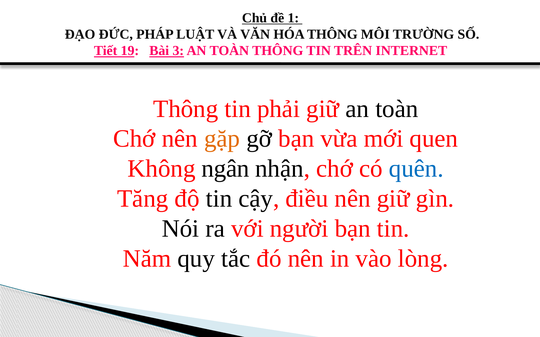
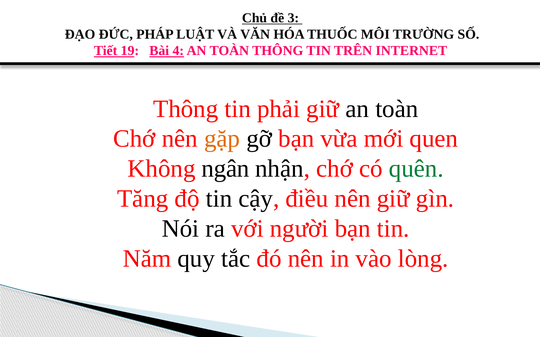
1: 1 -> 3
HÓA THÔNG: THÔNG -> THUỐC
3: 3 -> 4
quên colour: blue -> green
